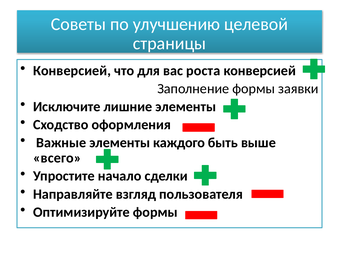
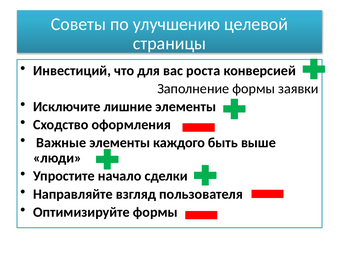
Конверсией at (72, 70): Конверсией -> Инвестиций
всего: всего -> люди
